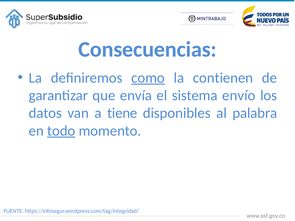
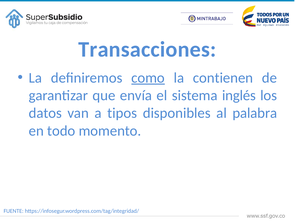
Consecuencias: Consecuencias -> Transacciones
envío: envío -> inglés
tiene: tiene -> tipos
todo underline: present -> none
